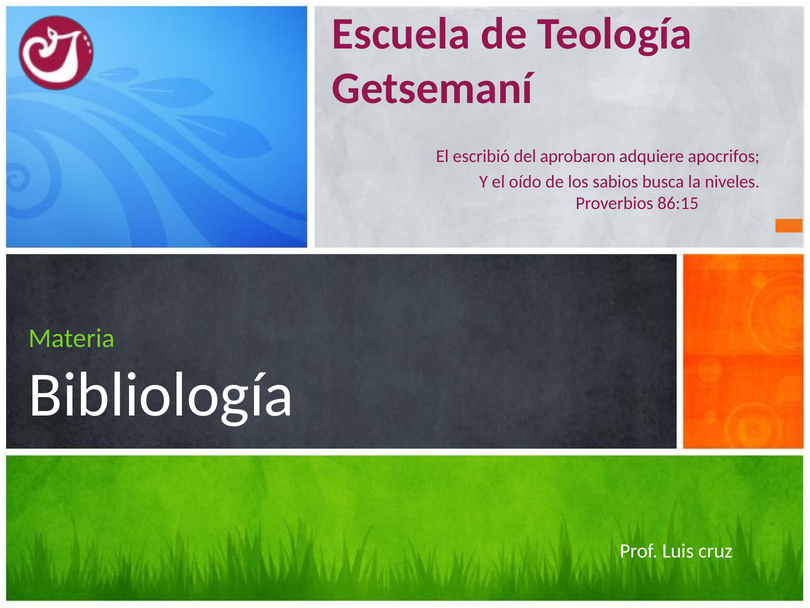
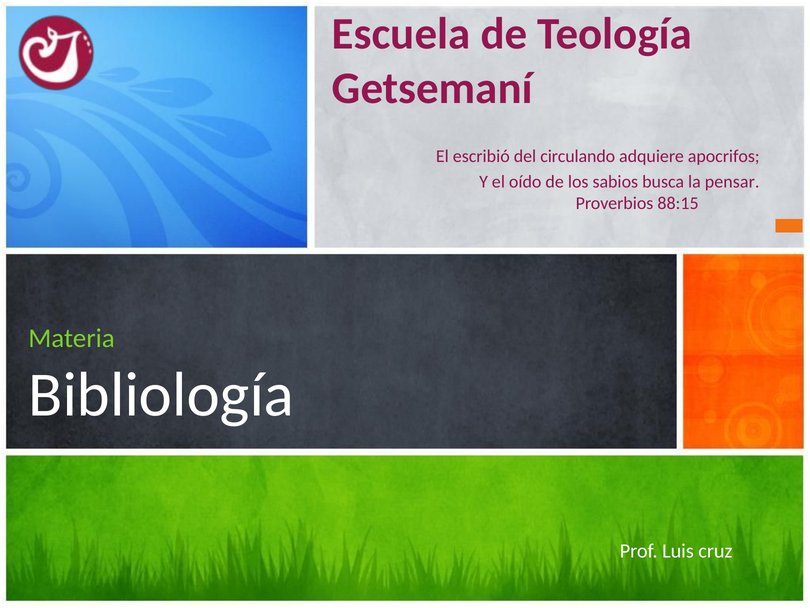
aprobaron: aprobaron -> circulando
niveles: niveles -> pensar
86:15: 86:15 -> 88:15
